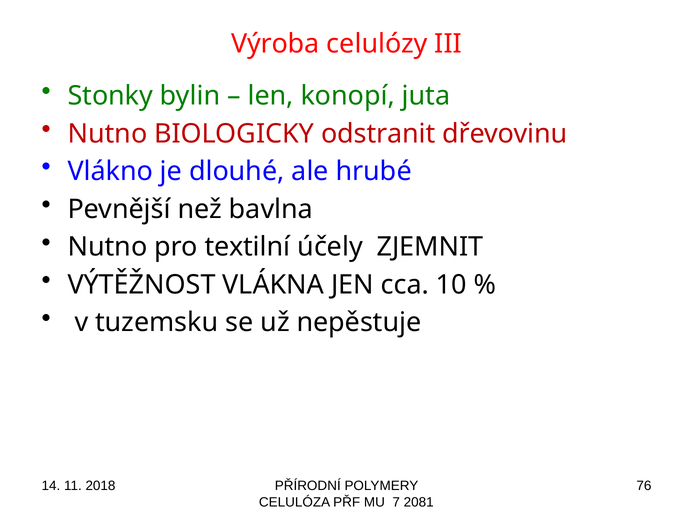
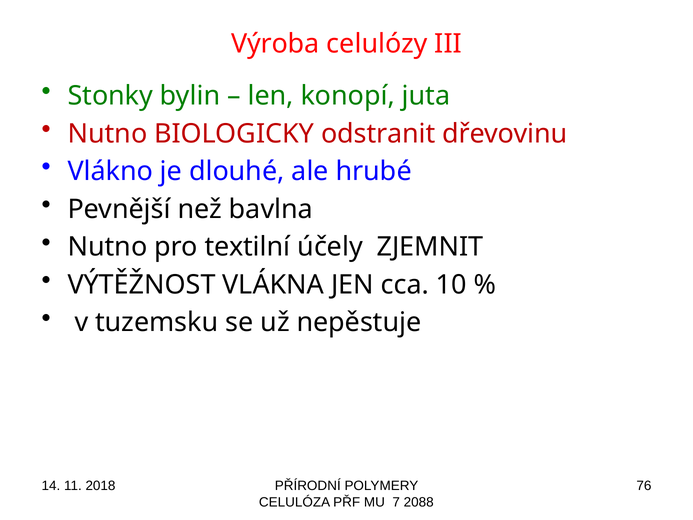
2081: 2081 -> 2088
